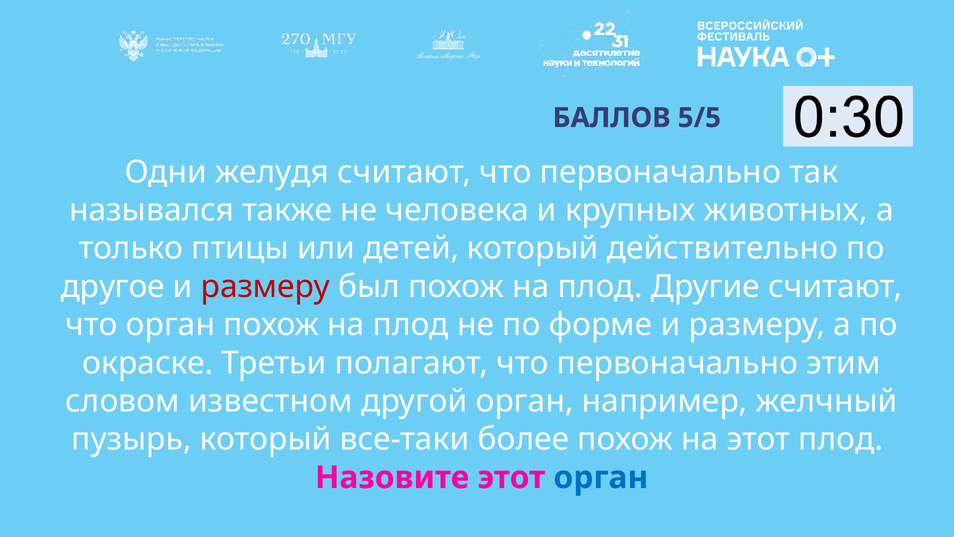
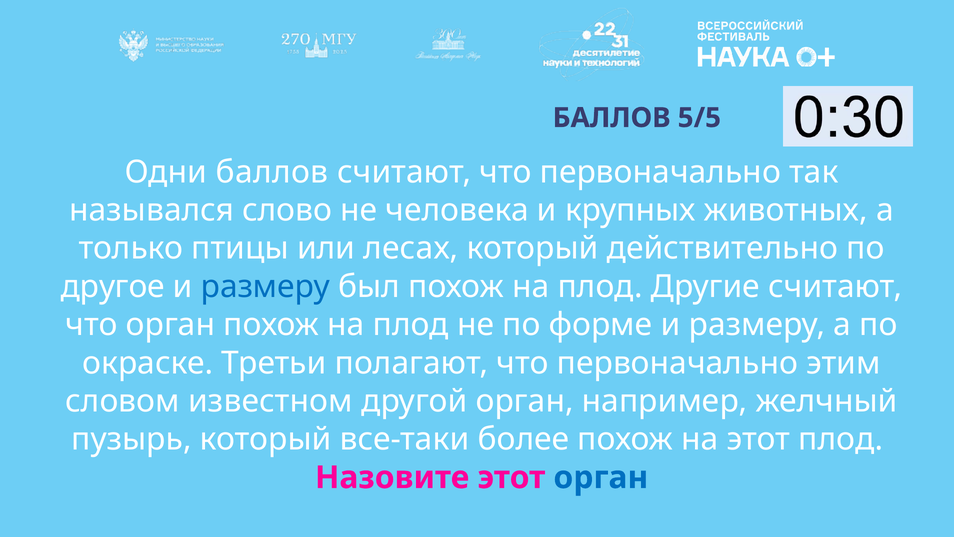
Одни желудя: желудя -> баллов
также: также -> слово
детей: детей -> лесах
размеру at (265, 286) colour: red -> blue
